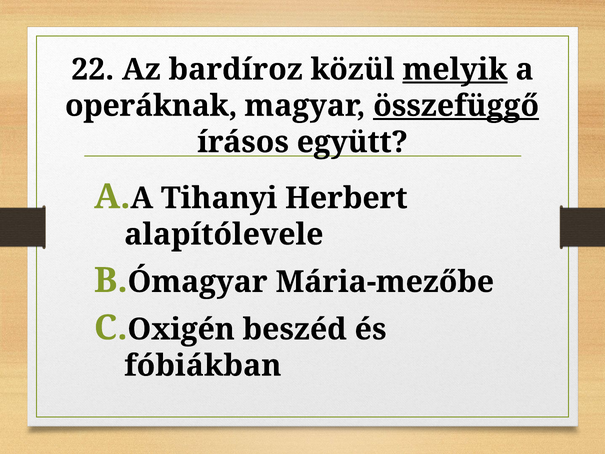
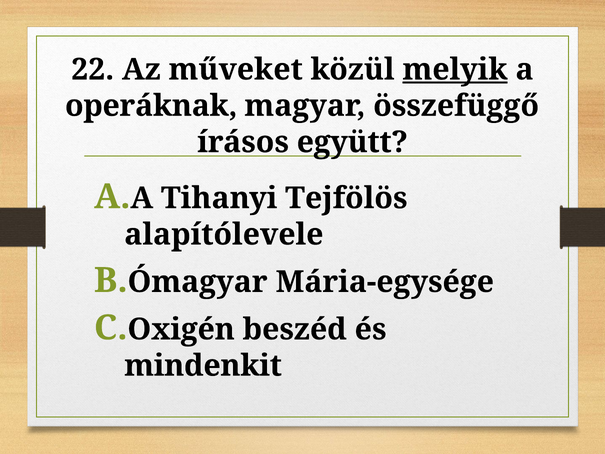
bardíroz: bardíroz -> műveket
összefüggő underline: present -> none
Herbert: Herbert -> Tejfölös
Mária-mezőbe: Mária-mezőbe -> Mária-egysége
fóbiákban: fóbiákban -> mindenkit
